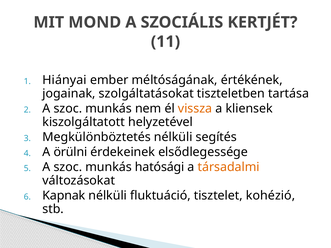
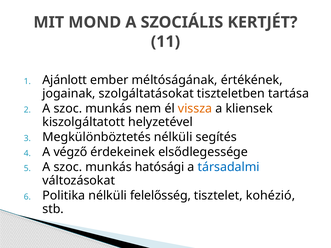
Hiányai: Hiányai -> Ajánlott
örülni: örülni -> végző
társadalmi colour: orange -> blue
Kapnak: Kapnak -> Politika
fluktuáció: fluktuáció -> felelősség
